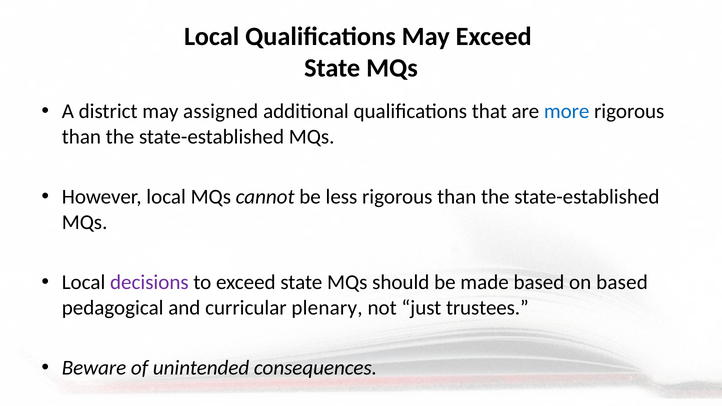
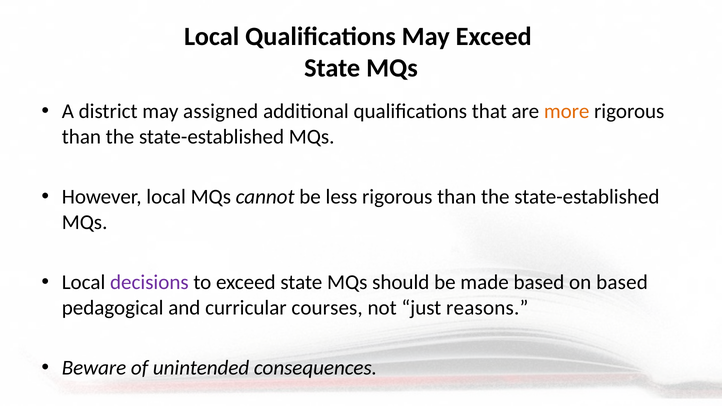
more colour: blue -> orange
plenary: plenary -> courses
trustees: trustees -> reasons
